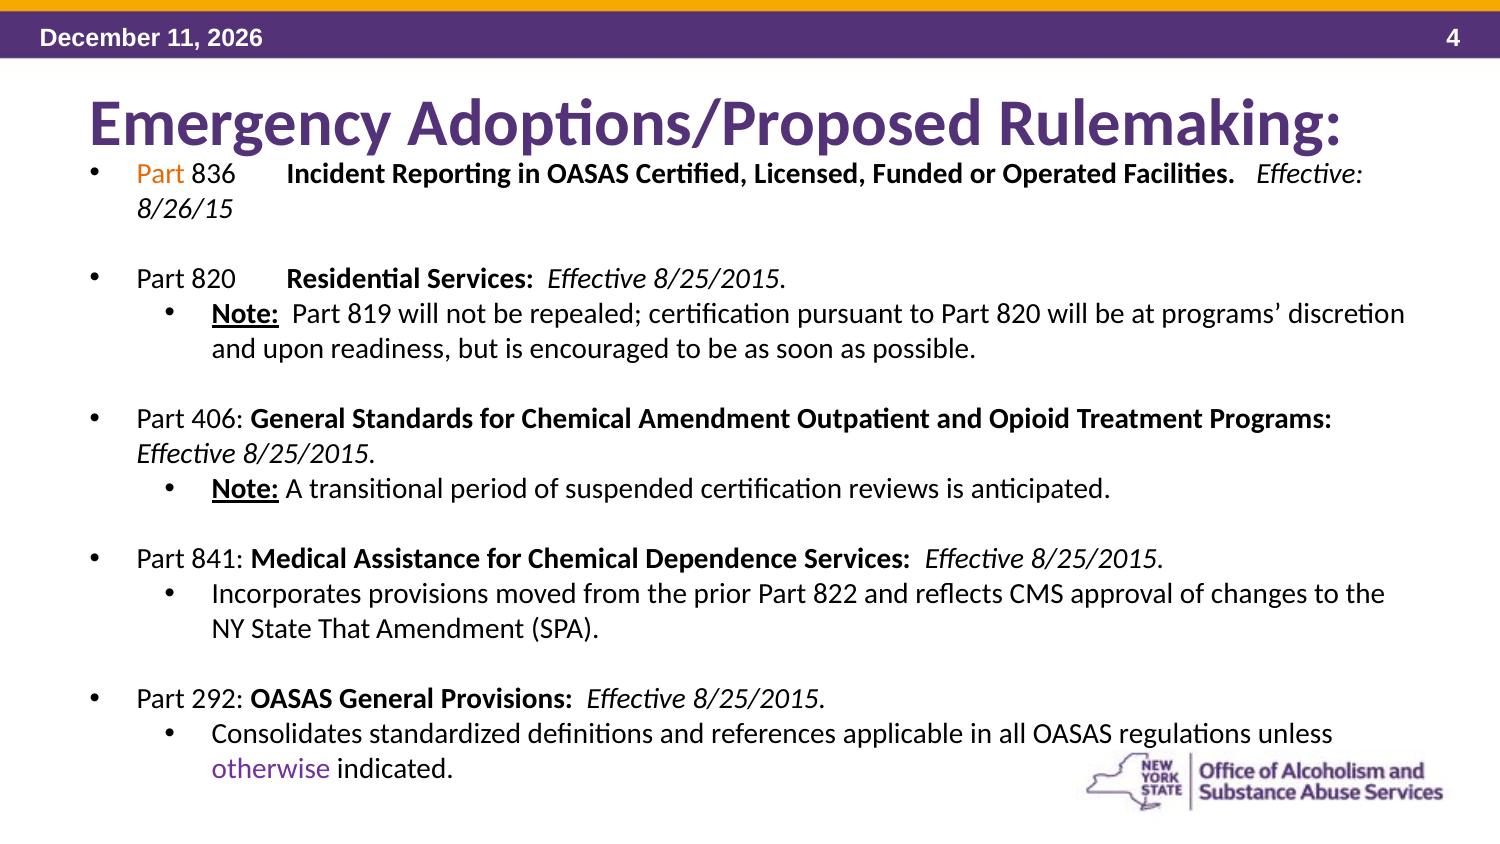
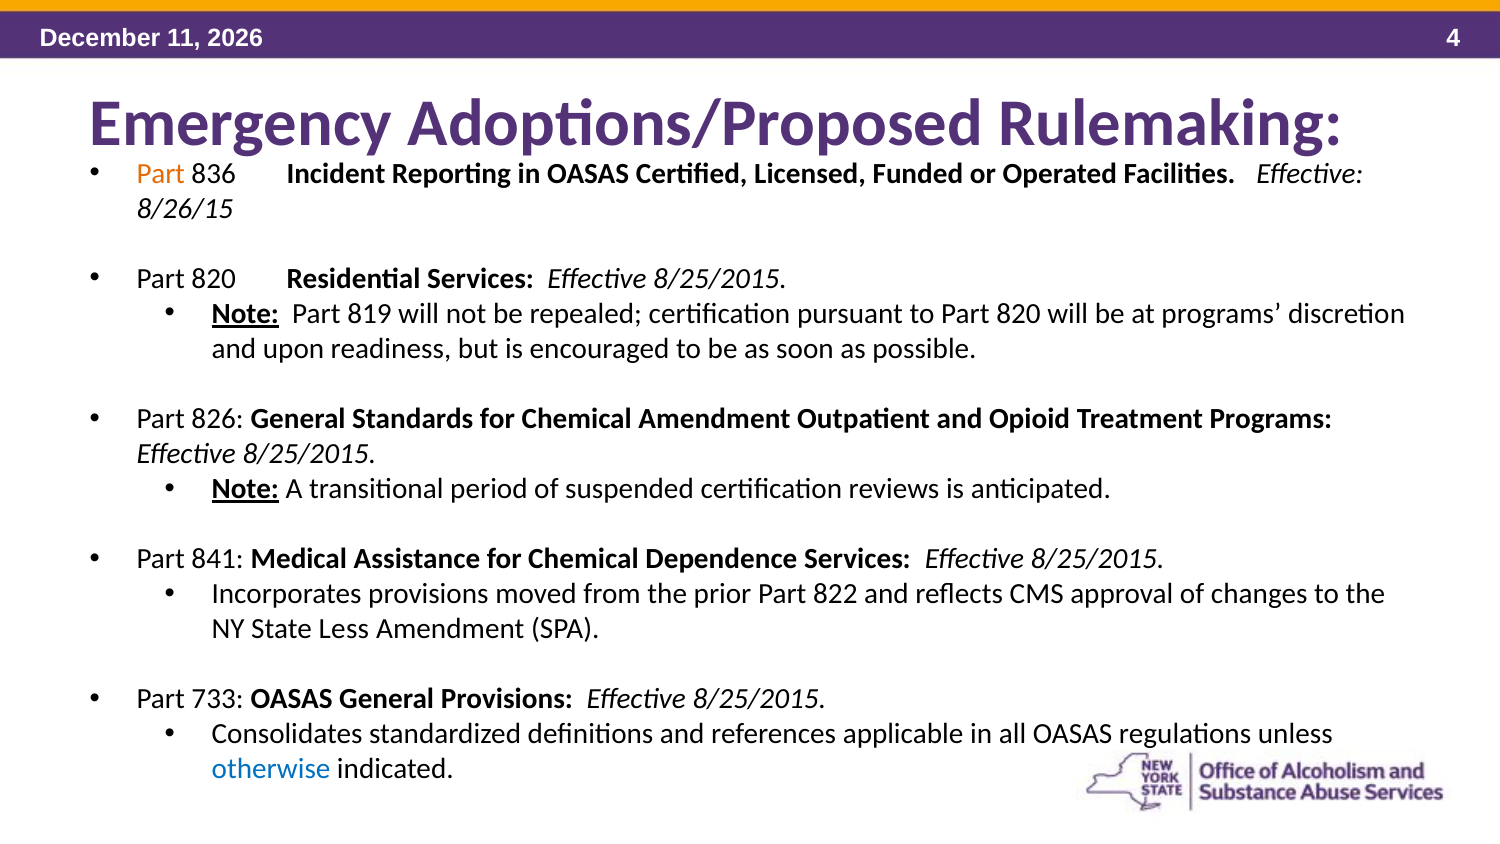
406: 406 -> 826
That: That -> Less
292: 292 -> 733
otherwise colour: purple -> blue
